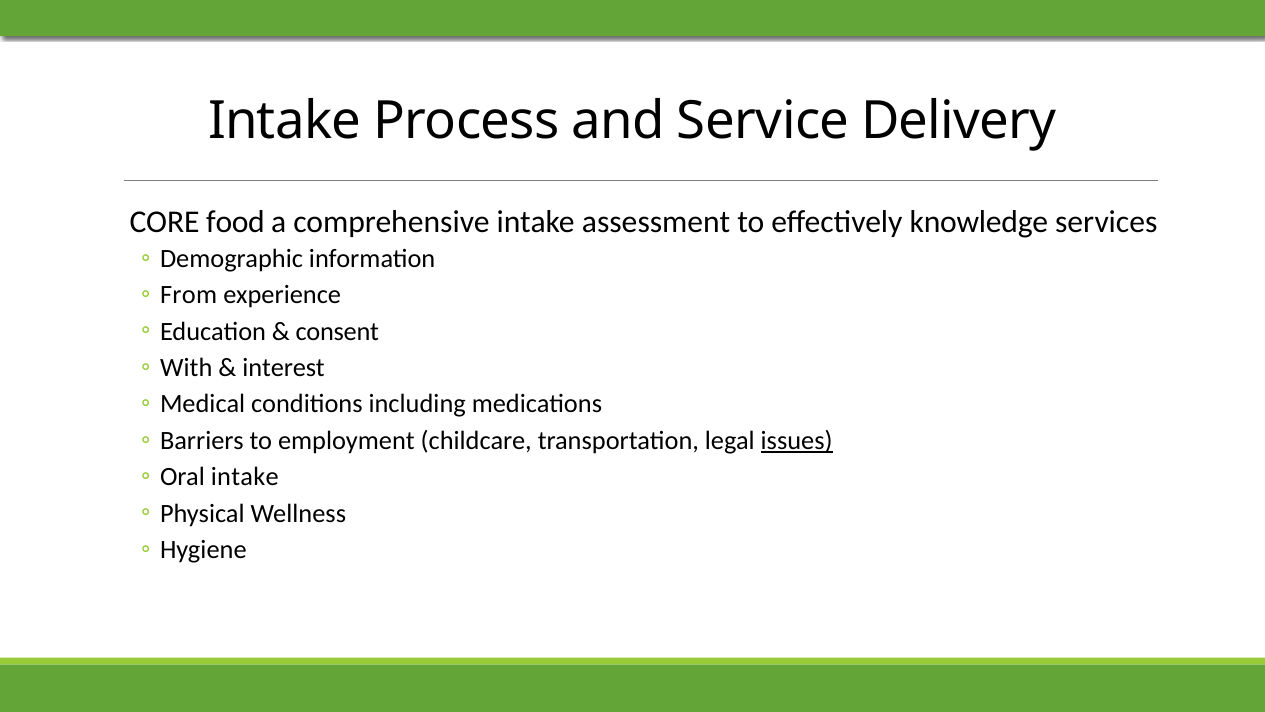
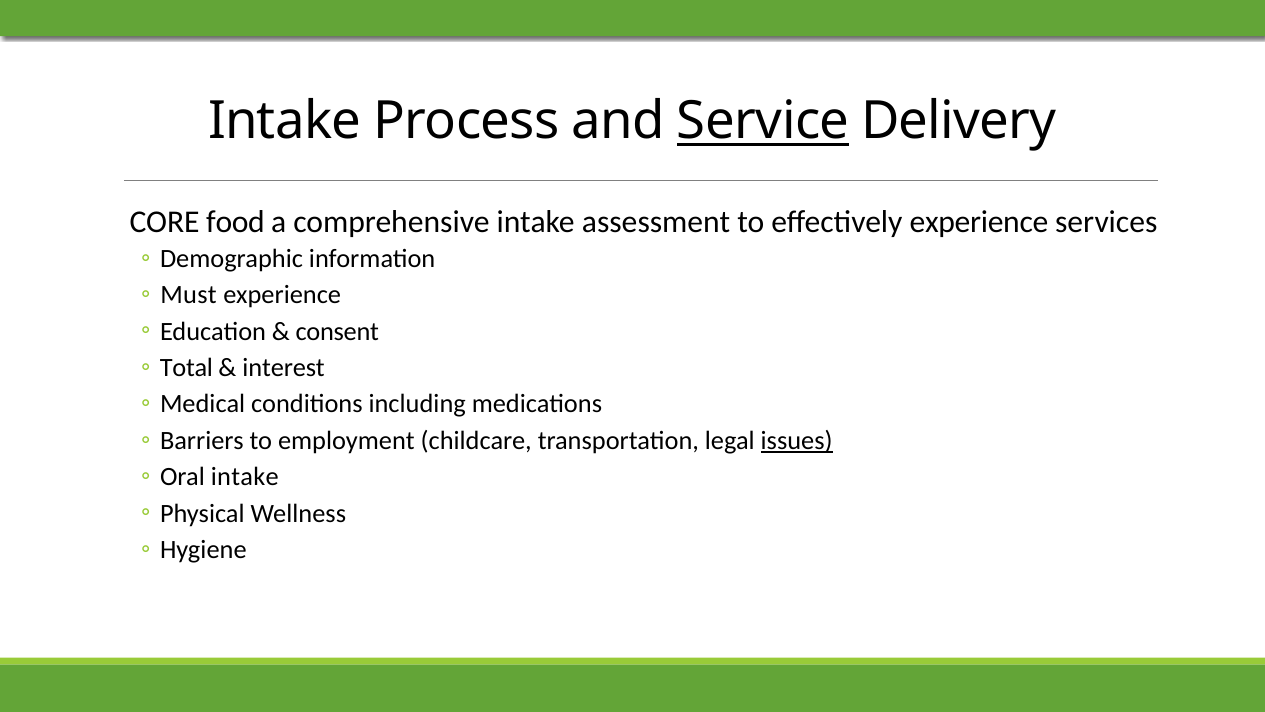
Service underline: none -> present
effectively knowledge: knowledge -> experience
From: From -> Must
With: With -> Total
